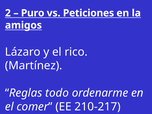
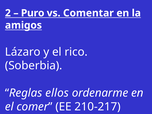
Peticiones: Peticiones -> Comentar
Martínez: Martínez -> Soberbia
todo: todo -> ellos
